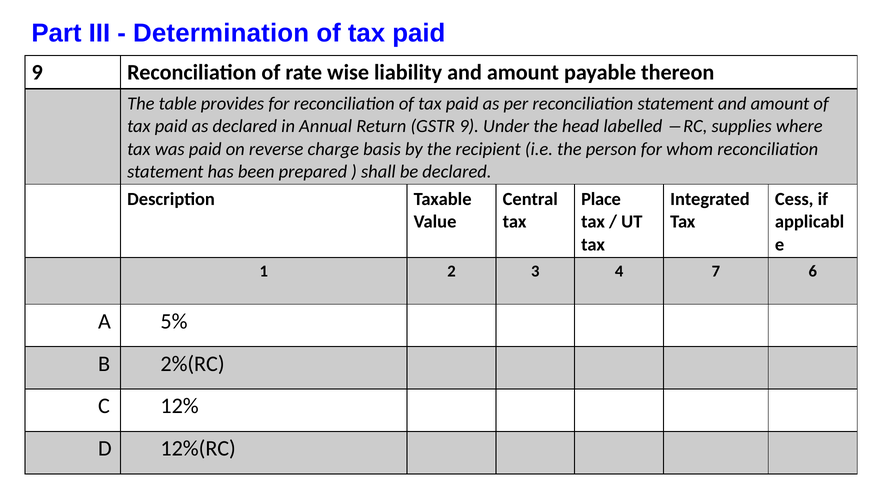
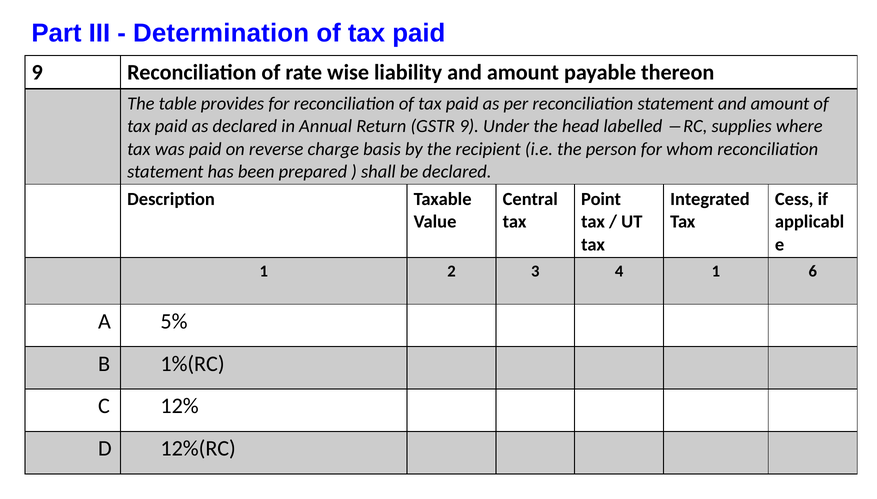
Place: Place -> Point
4 7: 7 -> 1
2%(RC: 2%(RC -> 1%(RC
